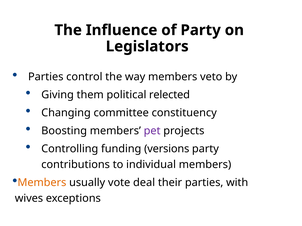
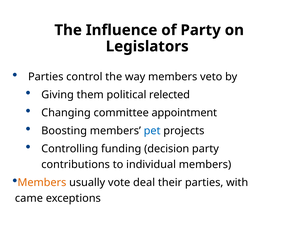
constituency: constituency -> appointment
pet colour: purple -> blue
versions: versions -> decision
wives: wives -> came
